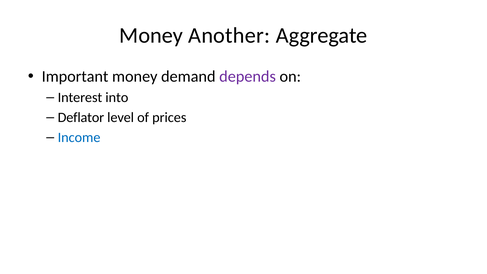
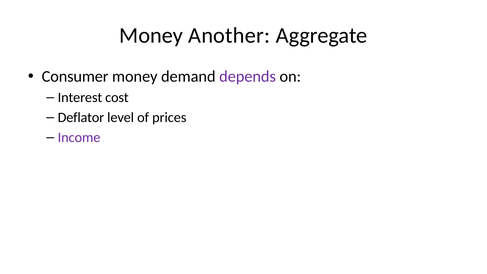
Important: Important -> Consumer
into: into -> cost
Income colour: blue -> purple
